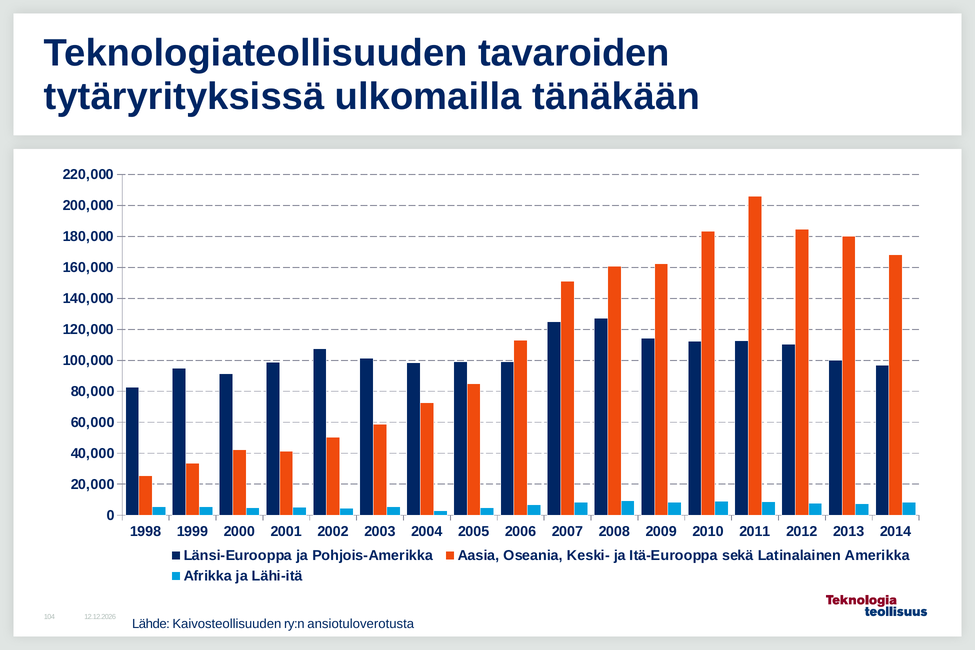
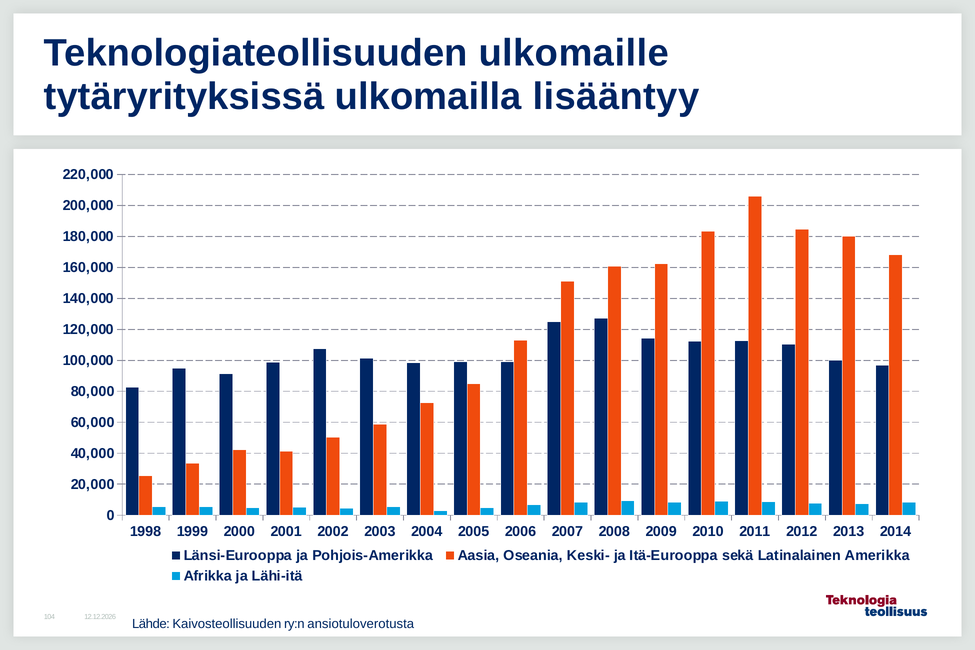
tavaroiden: tavaroiden -> ulkomaille
tänäkään: tänäkään -> lisääntyy
